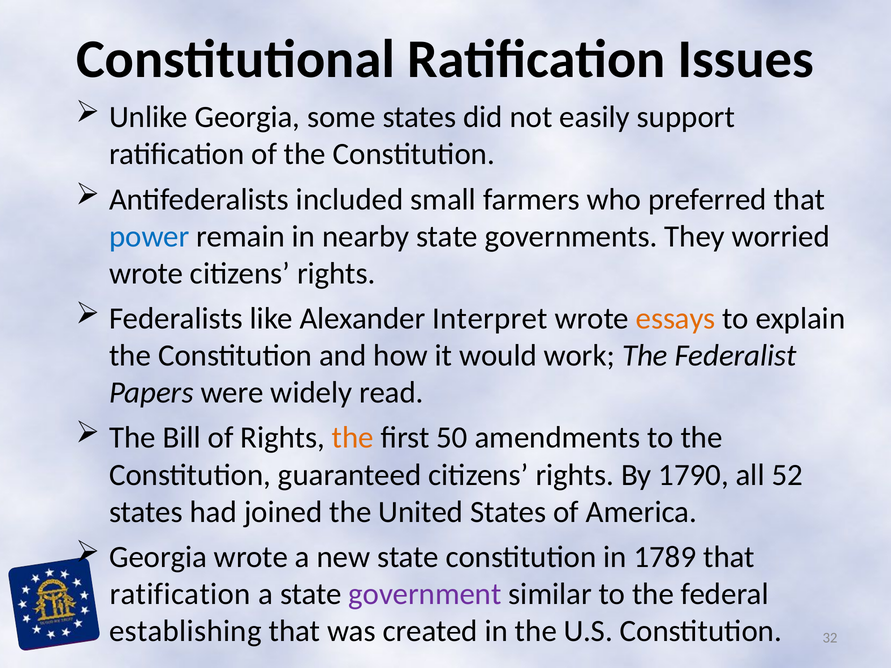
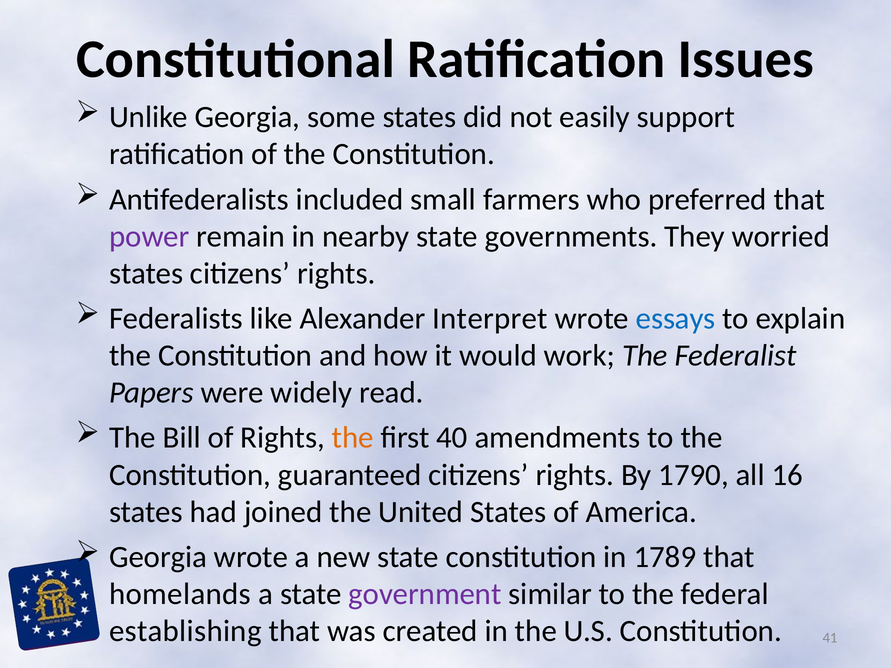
power colour: blue -> purple
wrote at (146, 274): wrote -> states
essays colour: orange -> blue
50: 50 -> 40
52: 52 -> 16
ratification at (180, 594): ratification -> homelands
32: 32 -> 41
